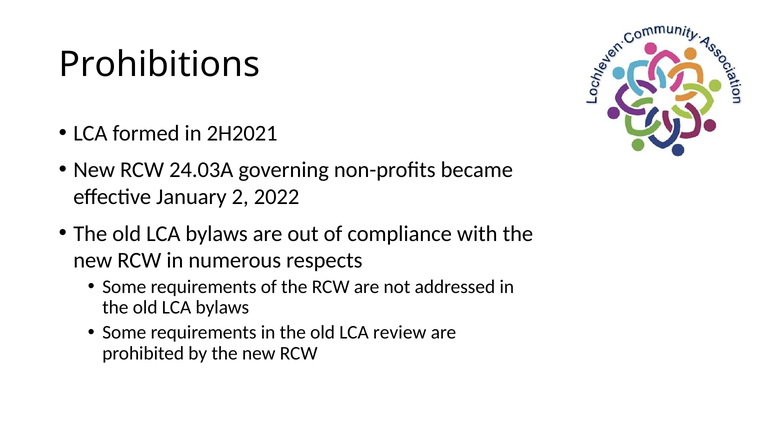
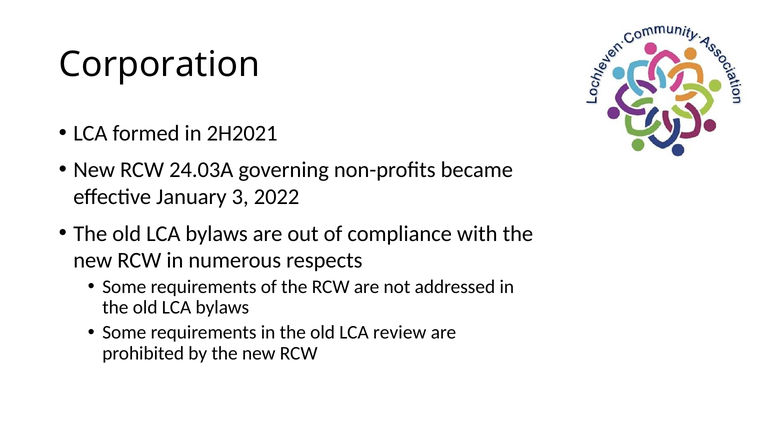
Prohibitions: Prohibitions -> Corporation
2: 2 -> 3
